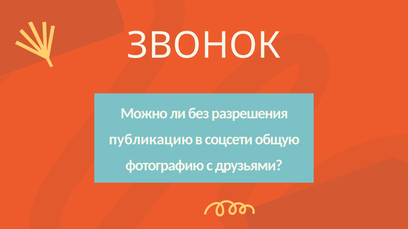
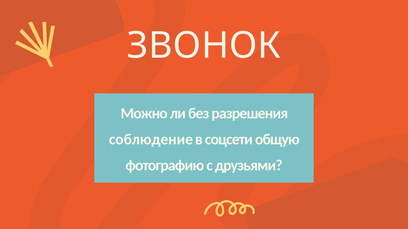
публикацию: публикацию -> соблюдение
